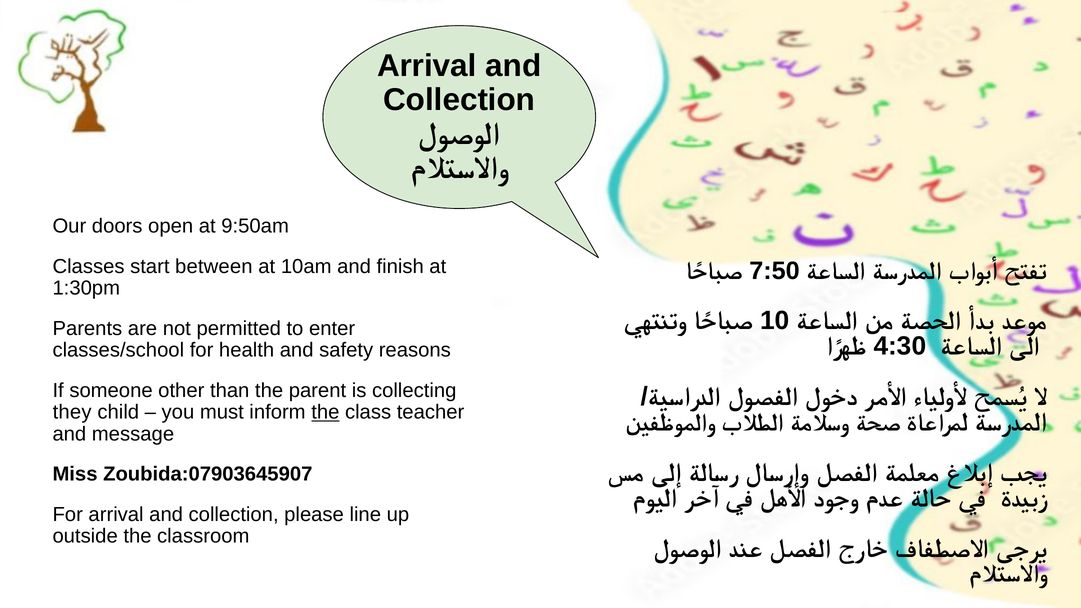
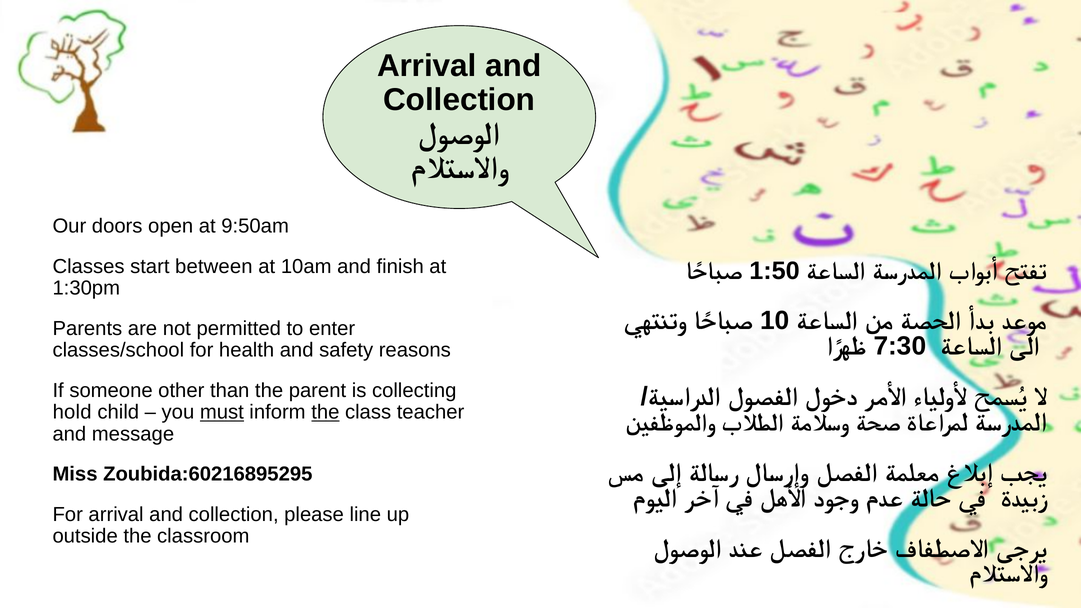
7:50: 7:50 -> 1:50
4:30: 4:30 -> 7:30
they: they -> hold
must underline: none -> present
Zoubida:07903645907: Zoubida:07903645907 -> Zoubida:60216895295
